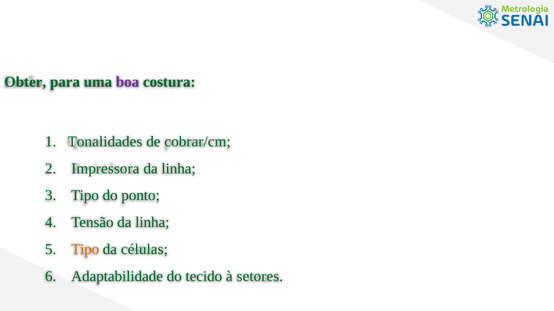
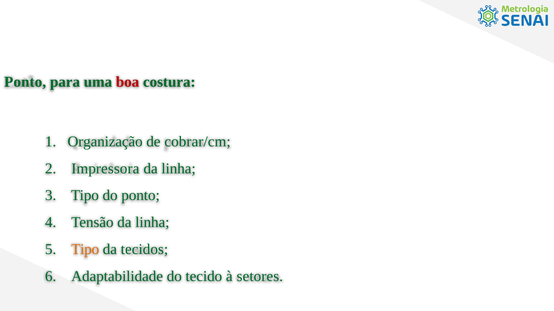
Obter at (25, 82): Obter -> Ponto
boa colour: purple -> red
Tonalidades: Tonalidades -> Organização
células: células -> tecidos
